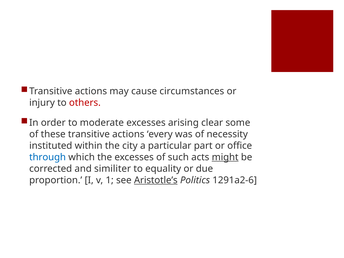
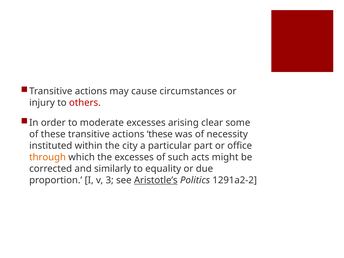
actions every: every -> these
through colour: blue -> orange
might underline: present -> none
similiter: similiter -> similarly
1: 1 -> 3
1291a2-6: 1291a2-6 -> 1291a2-2
